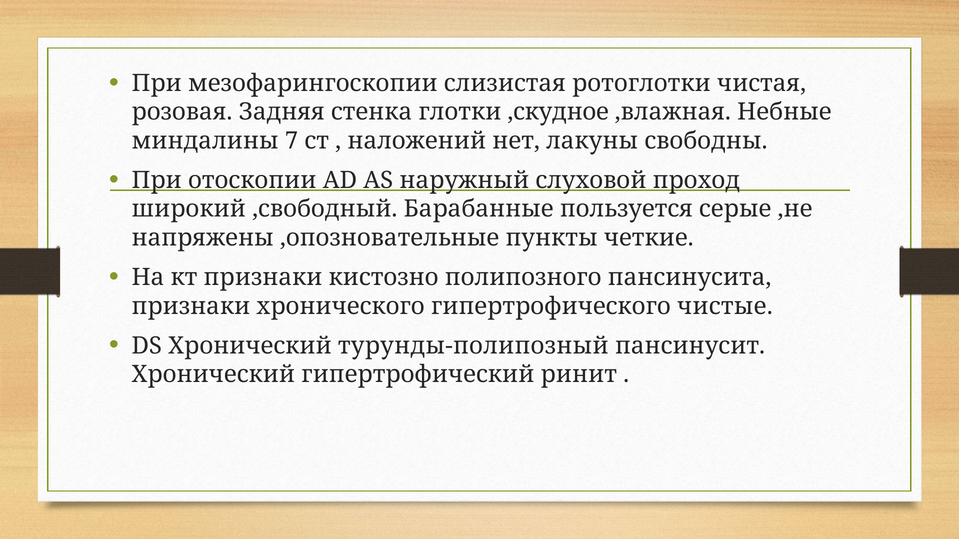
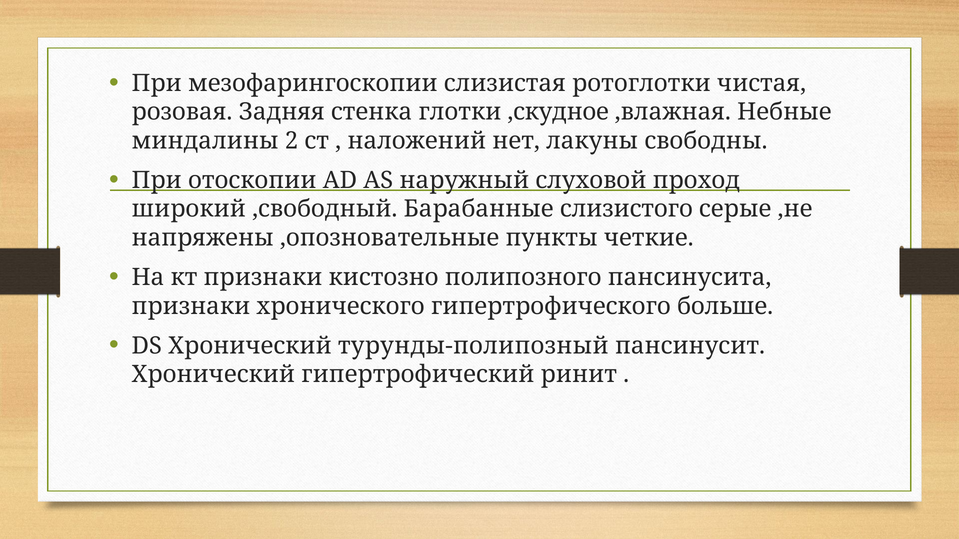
7: 7 -> 2
пользуется: пользуется -> слизистого
чистые: чистые -> больше
